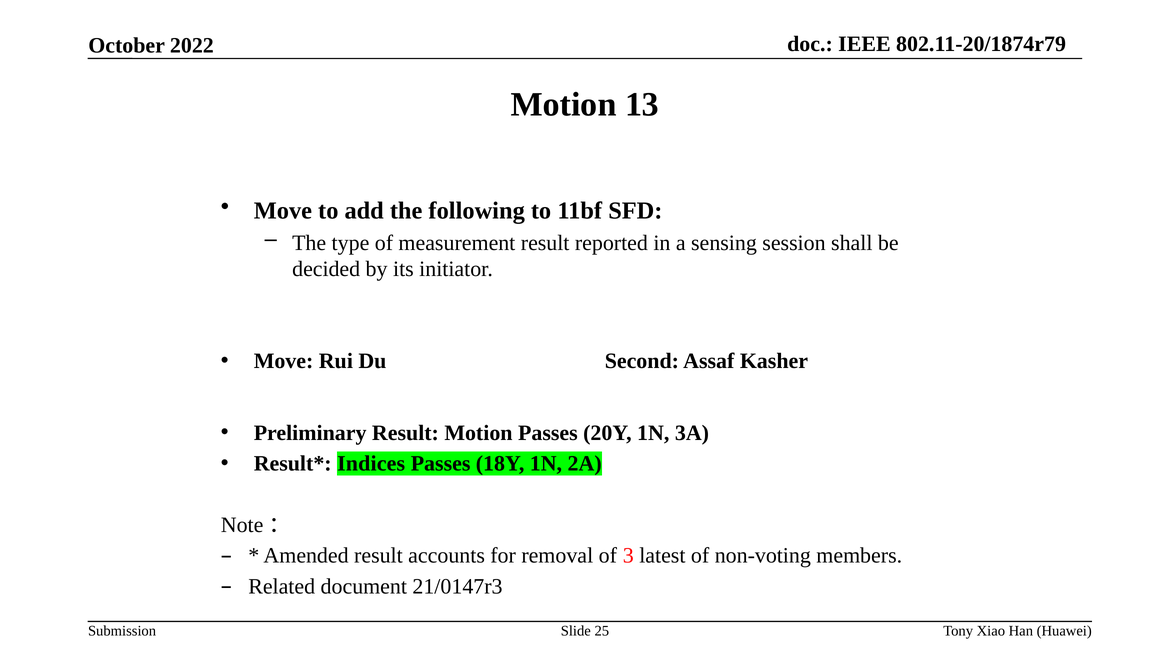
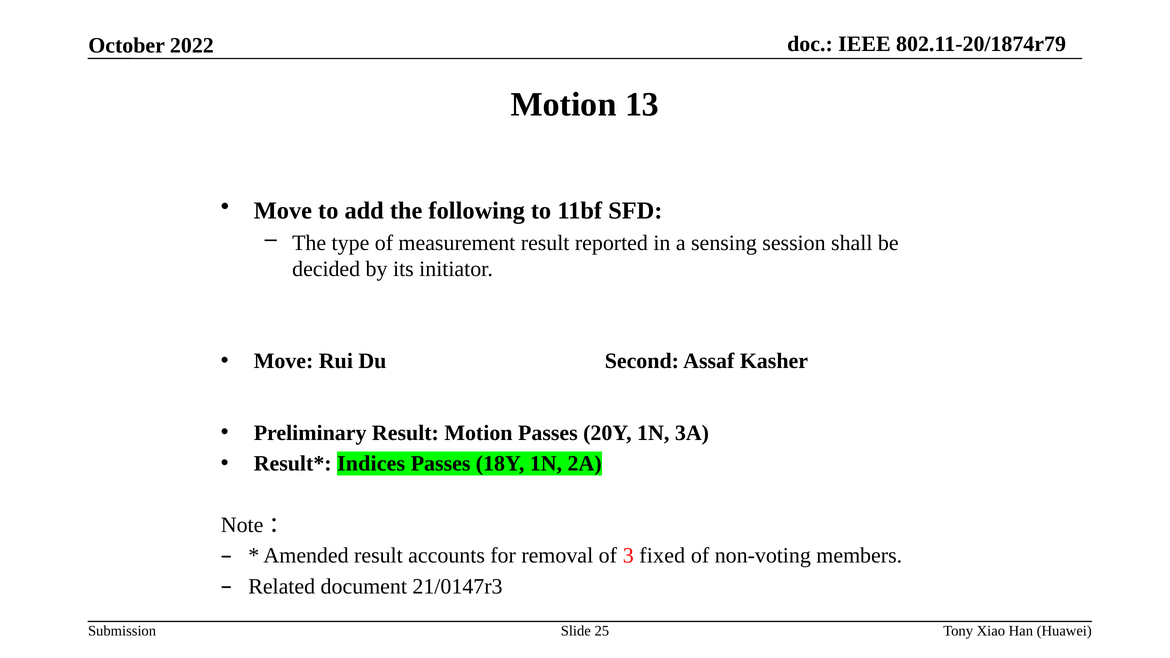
latest: latest -> fixed
